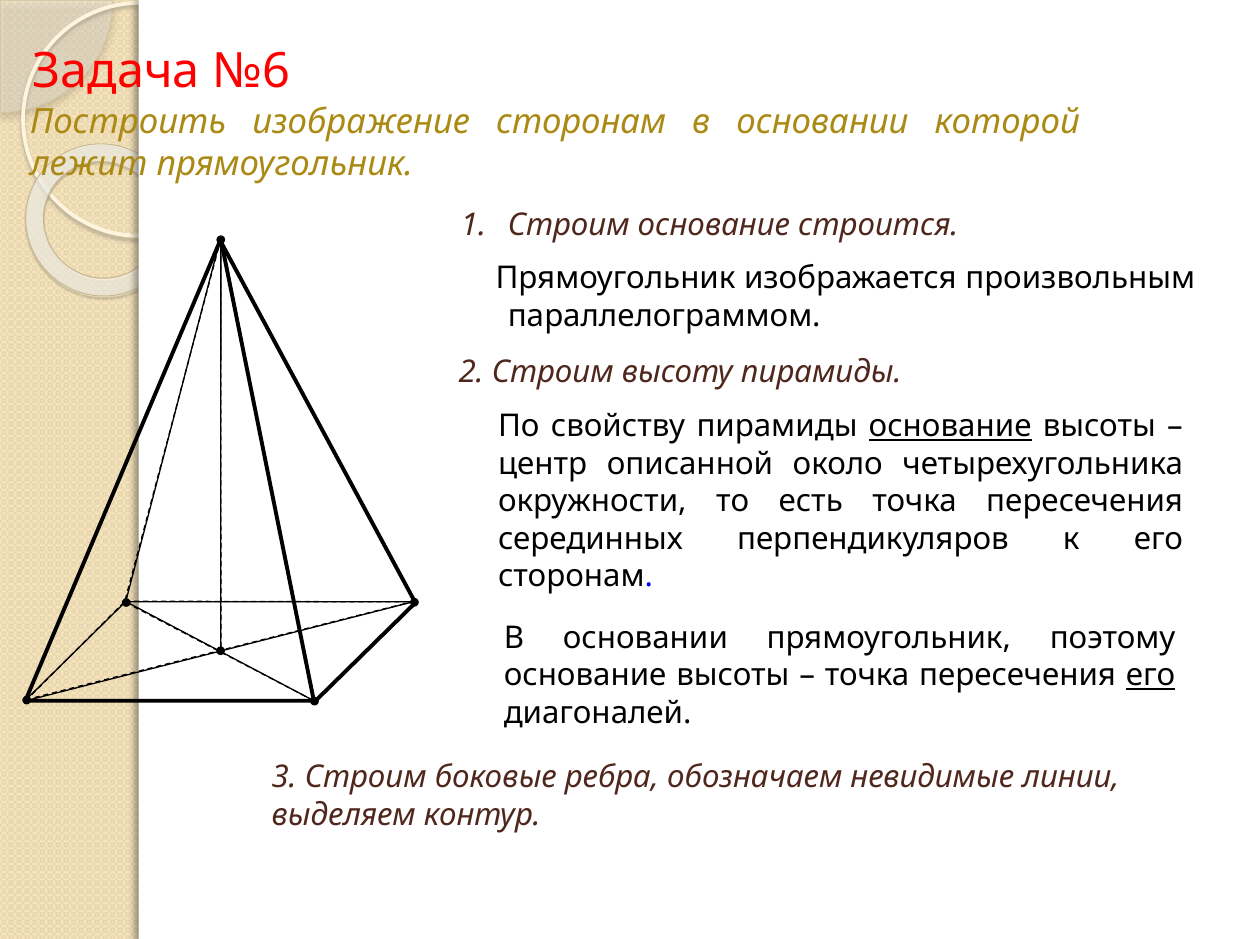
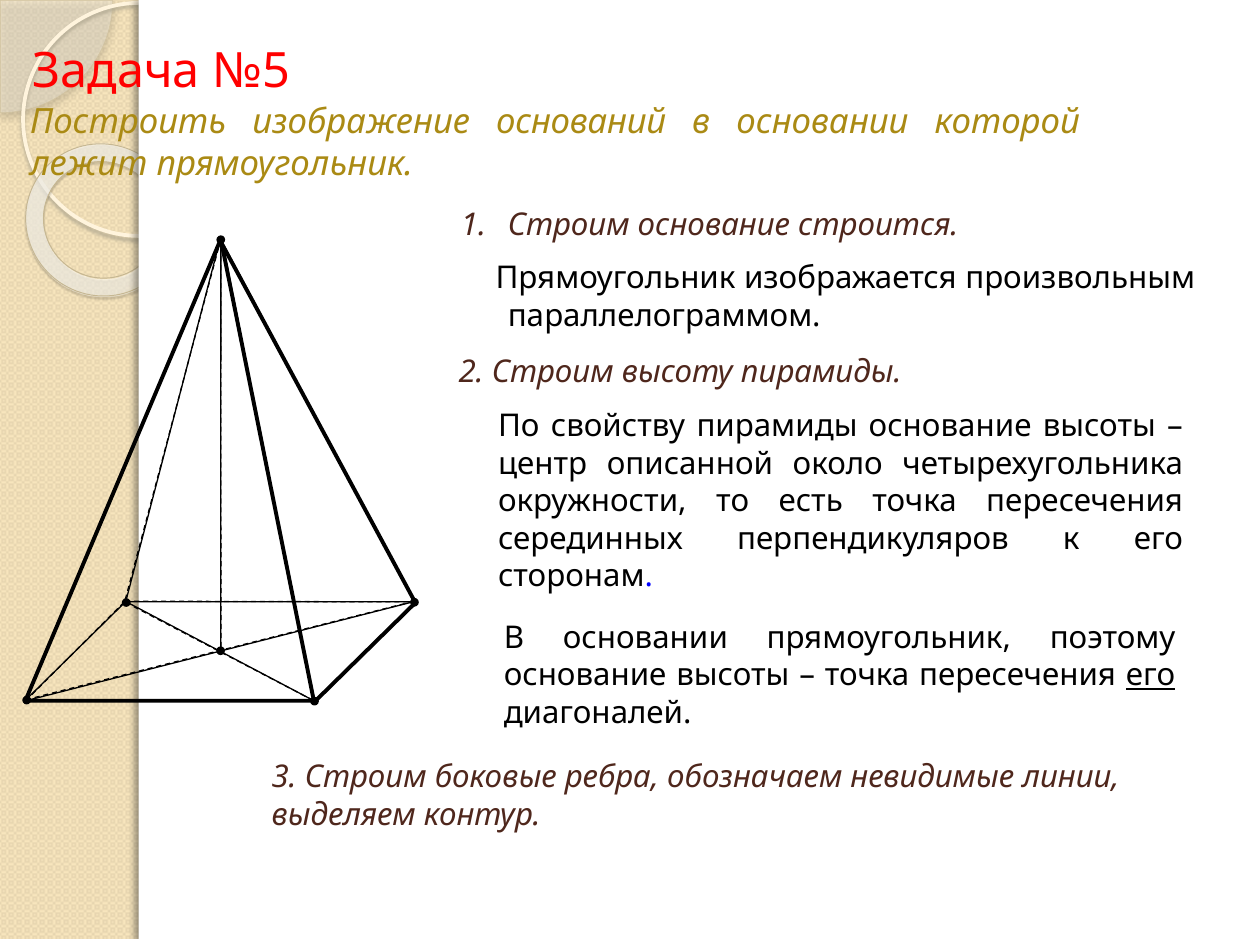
№6: №6 -> №5
изображение сторонам: сторонам -> оснований
основание at (950, 426) underline: present -> none
